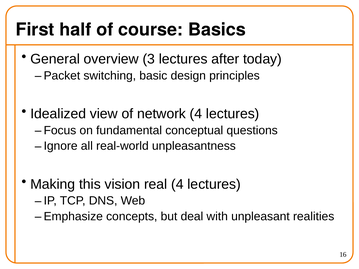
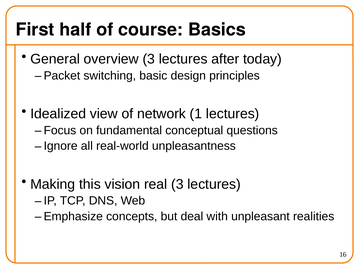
network 4: 4 -> 1
real 4: 4 -> 3
